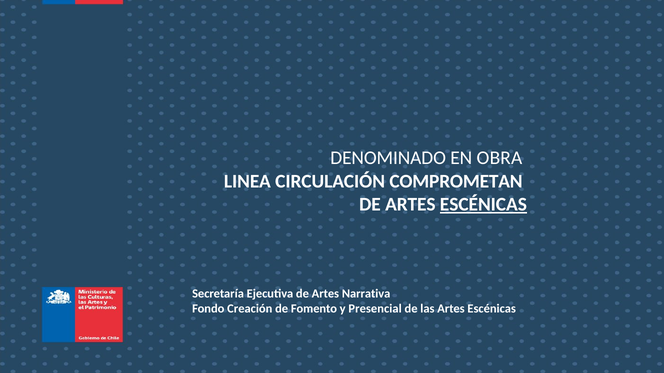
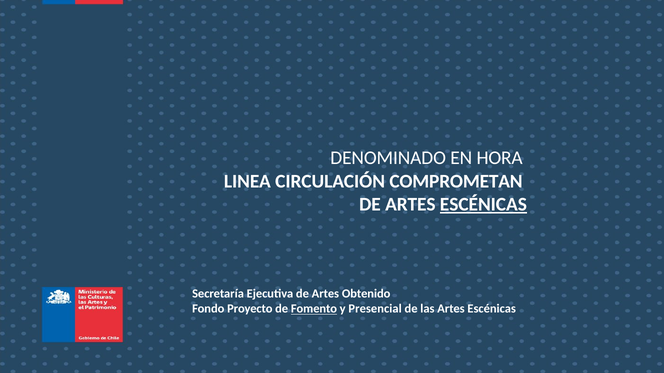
OBRA: OBRA -> HORA
Narrativa: Narrativa -> Obtenido
Creación: Creación -> Proyecto
Fomento underline: none -> present
